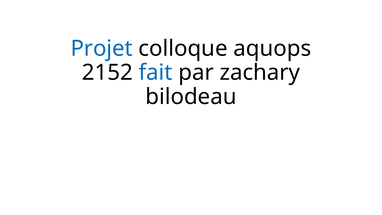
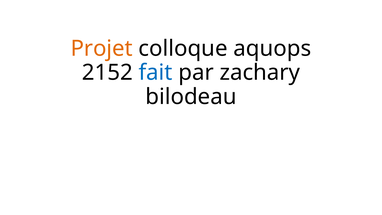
Projet colour: blue -> orange
